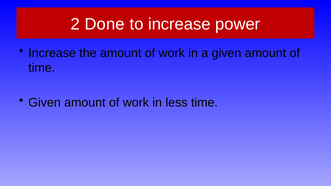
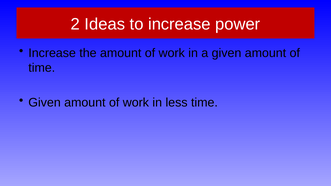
Done: Done -> Ideas
